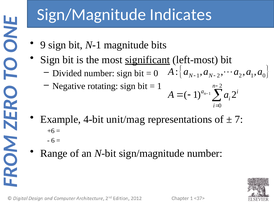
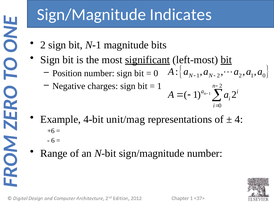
9 at (43, 45): 9 -> 2
bit at (226, 60) underline: none -> present
Divided: Divided -> Position
rotating: rotating -> charges
7: 7 -> 4
